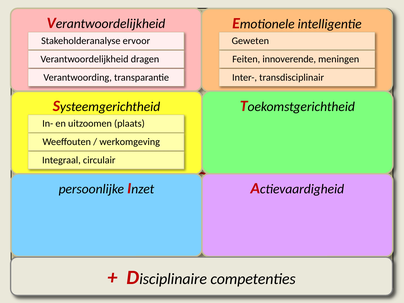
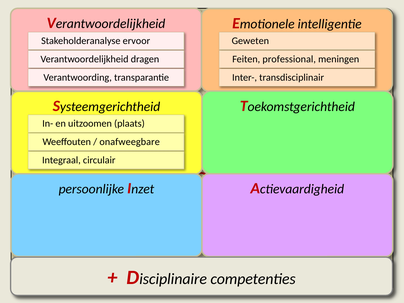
Feiten innoverende: innoverende -> professional
werkomgeving: werkomgeving -> onafweegbare
